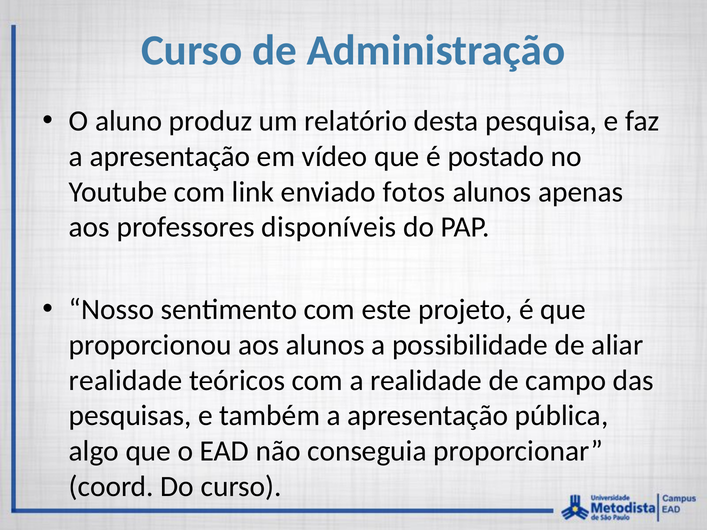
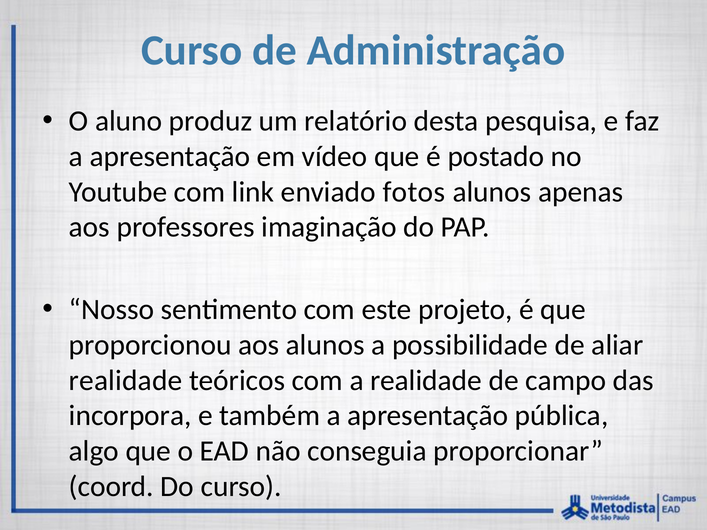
disponíveis: disponíveis -> imaginação
pesquisas: pesquisas -> incorpora
